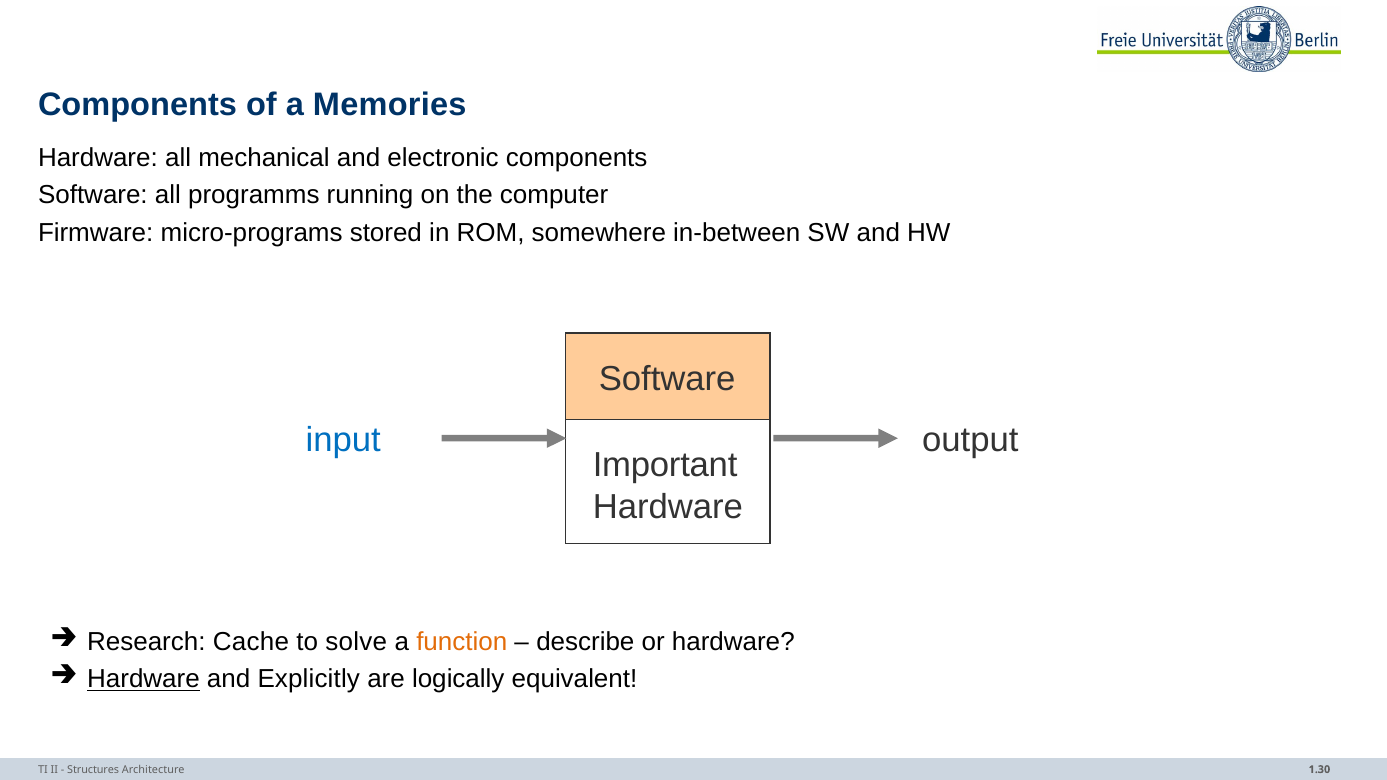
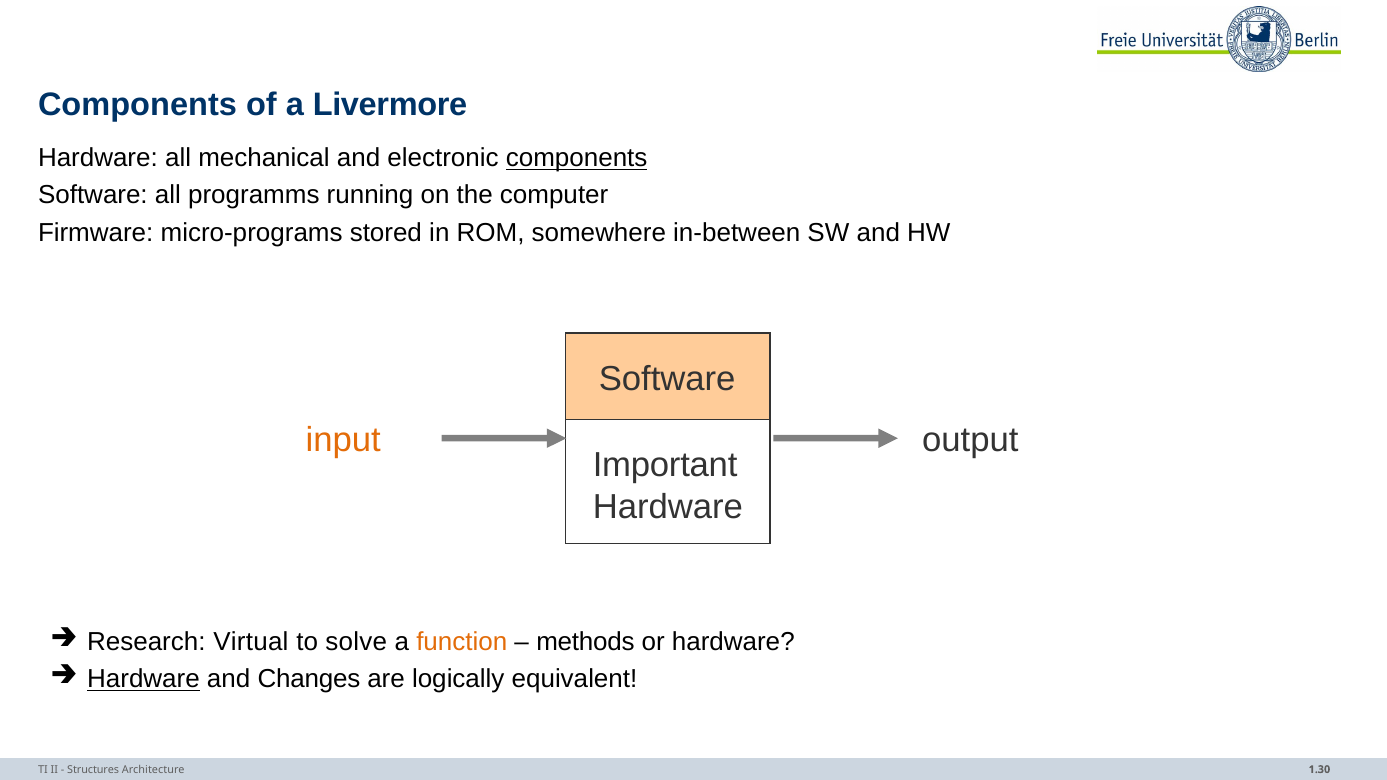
Memories: Memories -> Livermore
components at (577, 158) underline: none -> present
input colour: blue -> orange
Cache: Cache -> Virtual
describe: describe -> methods
Explicitly: Explicitly -> Changes
